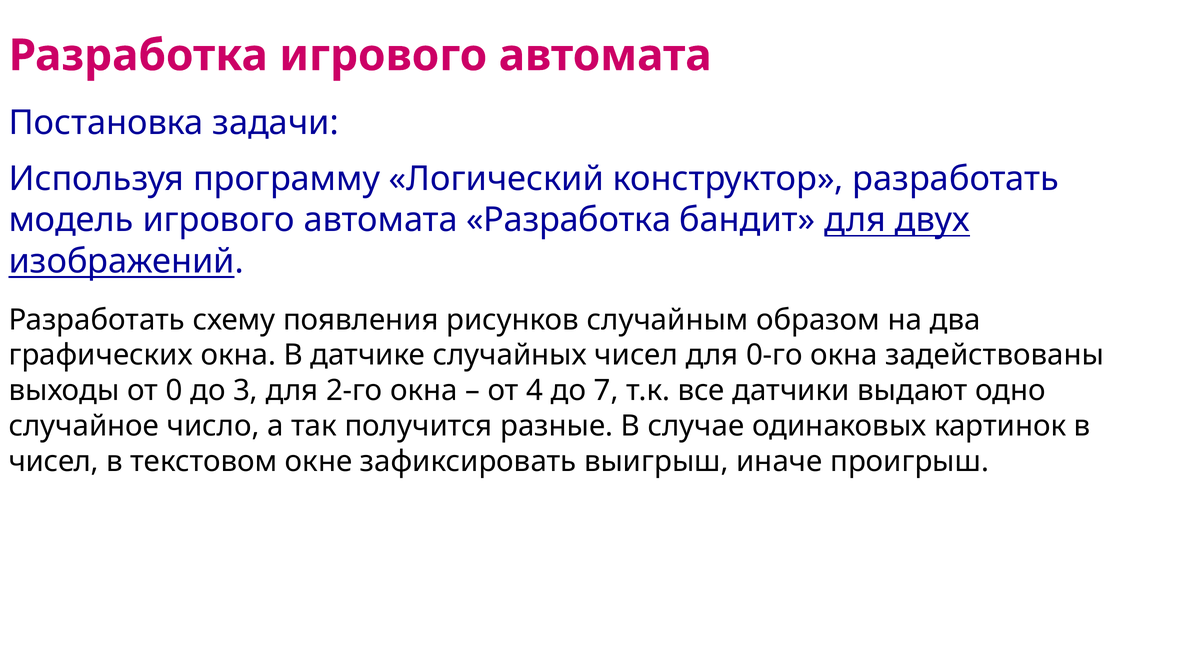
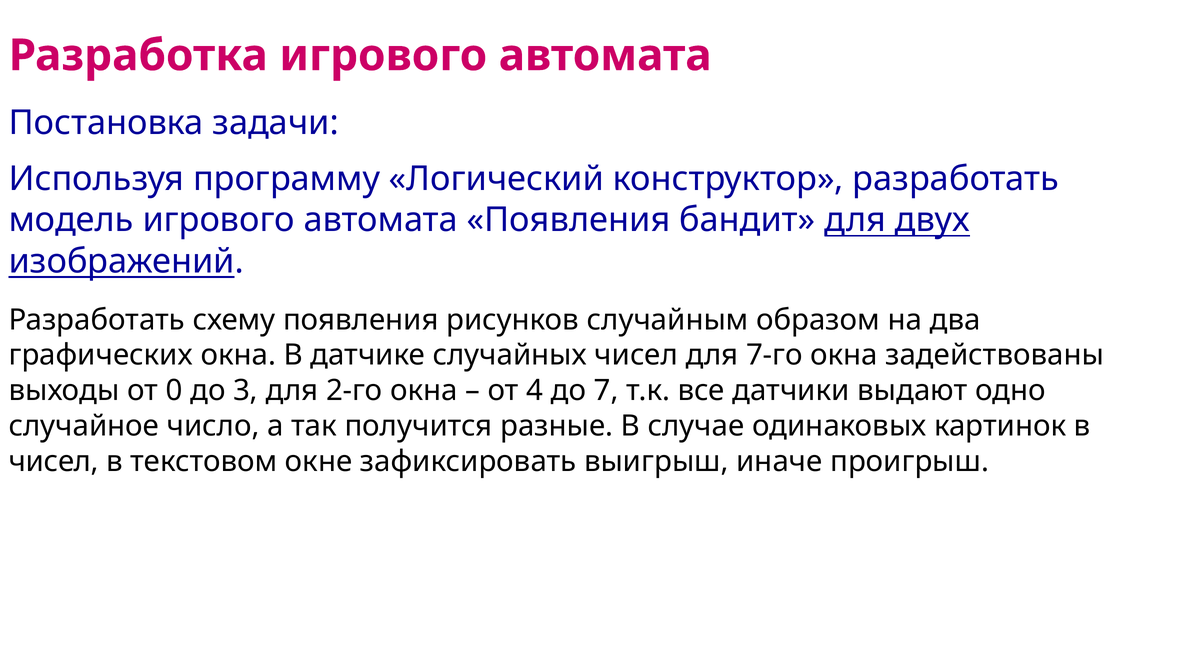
автомата Разработка: Разработка -> Появления
0-го: 0-го -> 7-го
